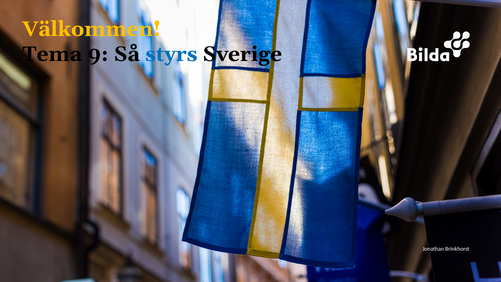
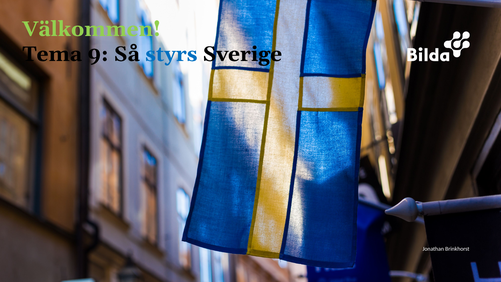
Välkommen colour: yellow -> light green
